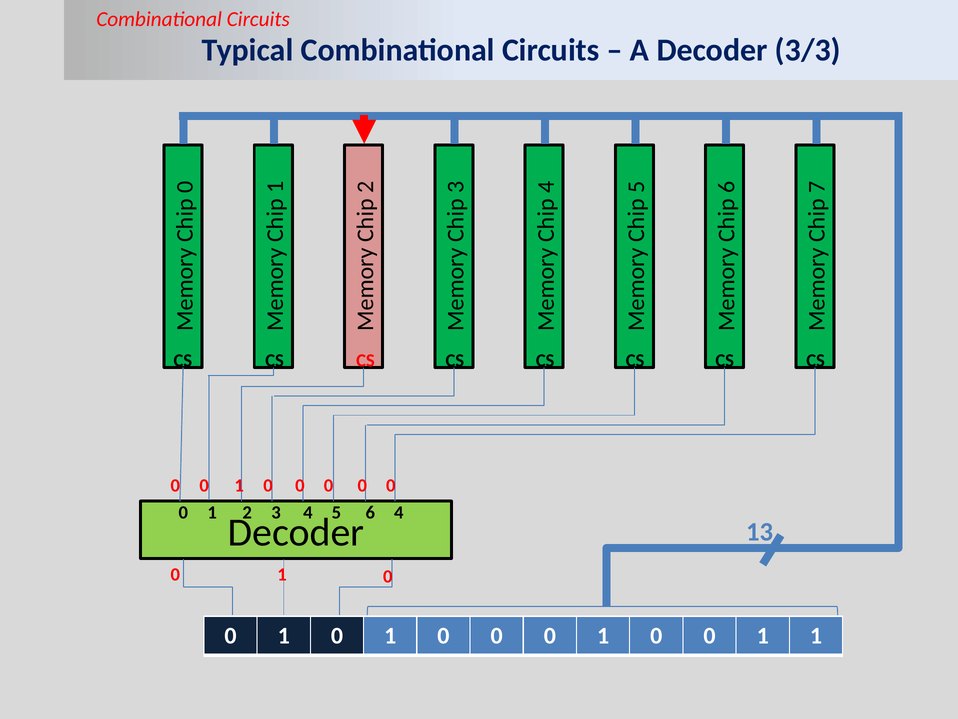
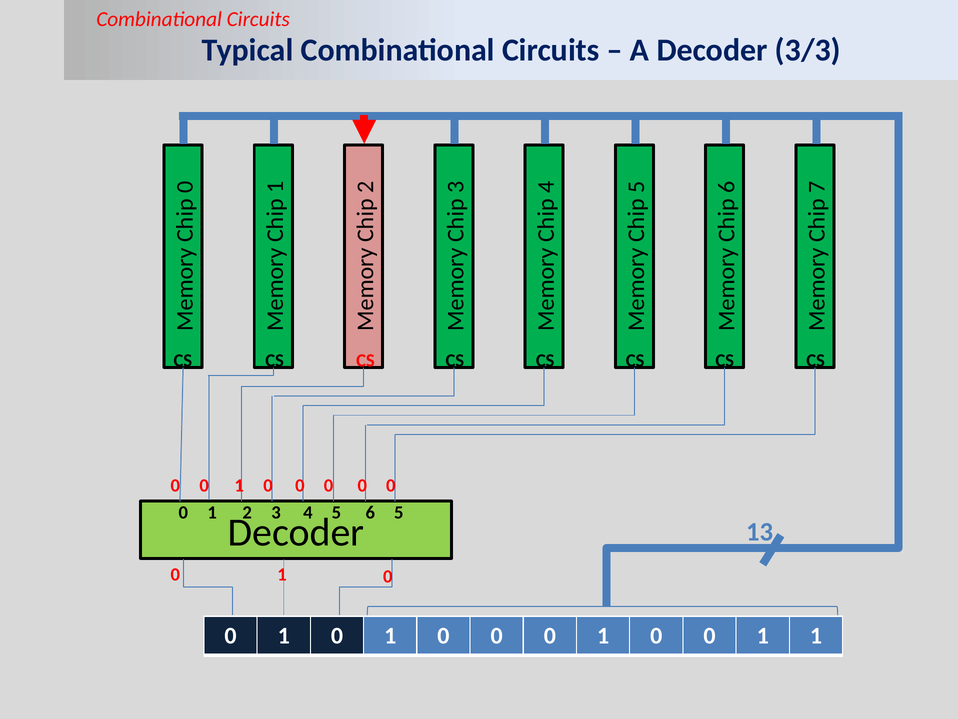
6 4: 4 -> 5
